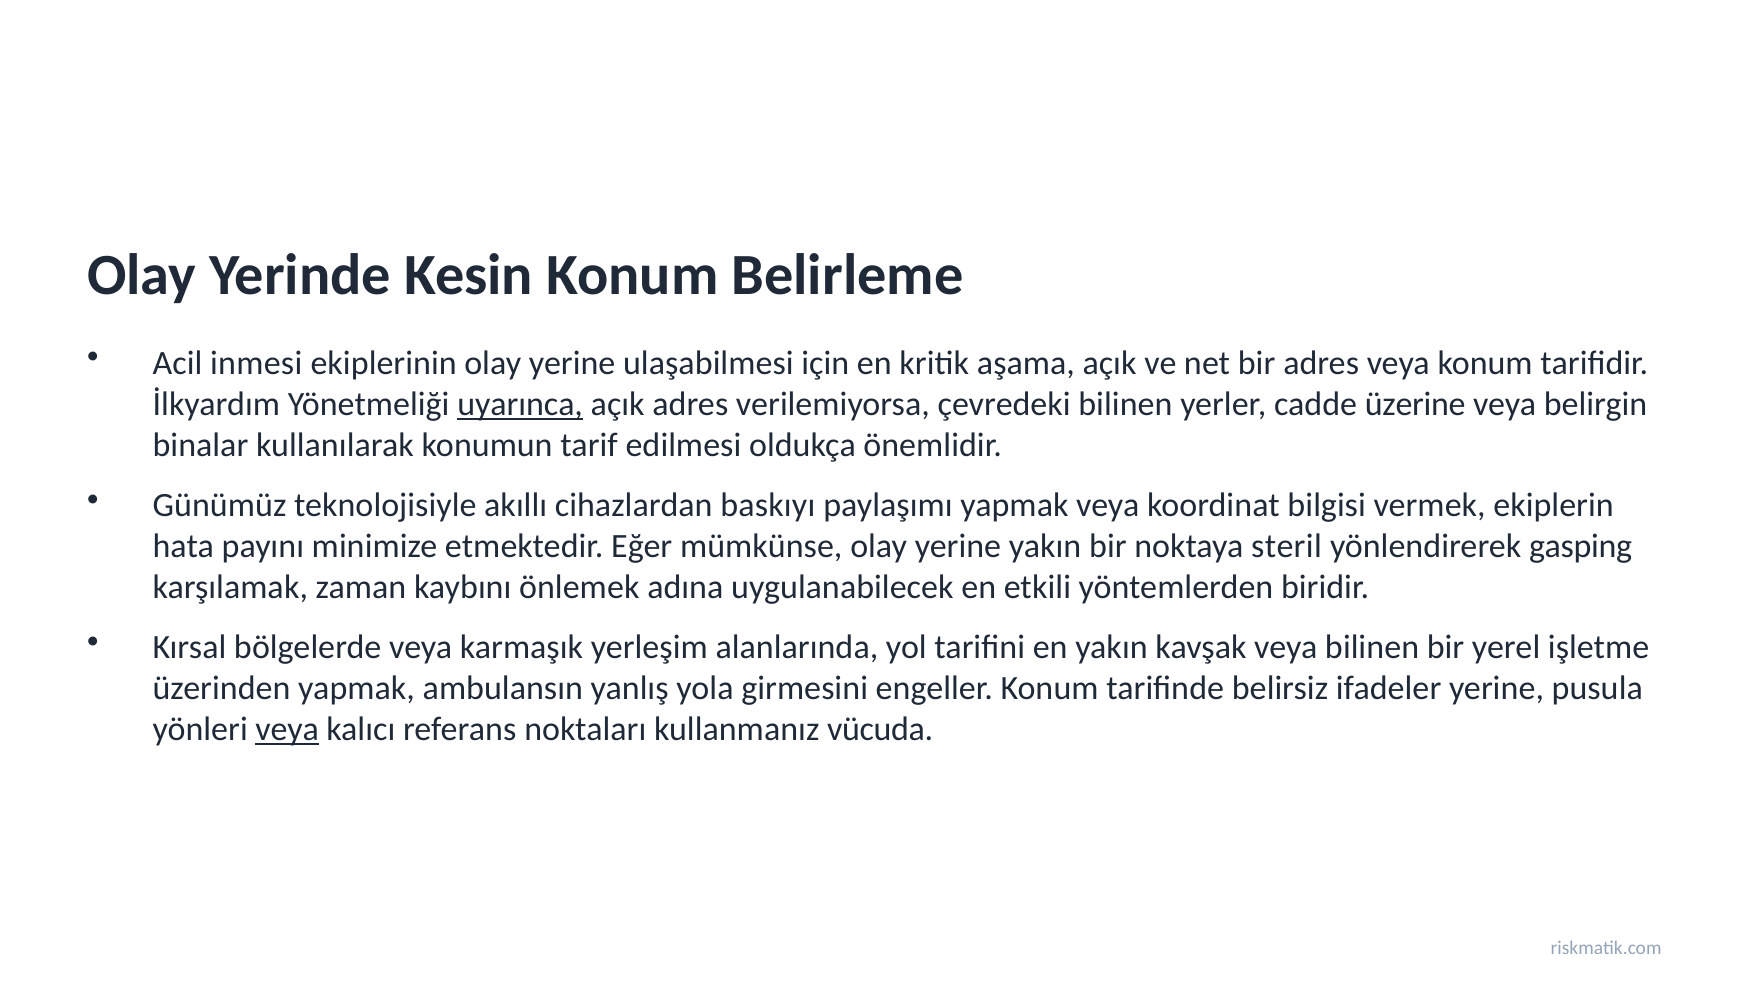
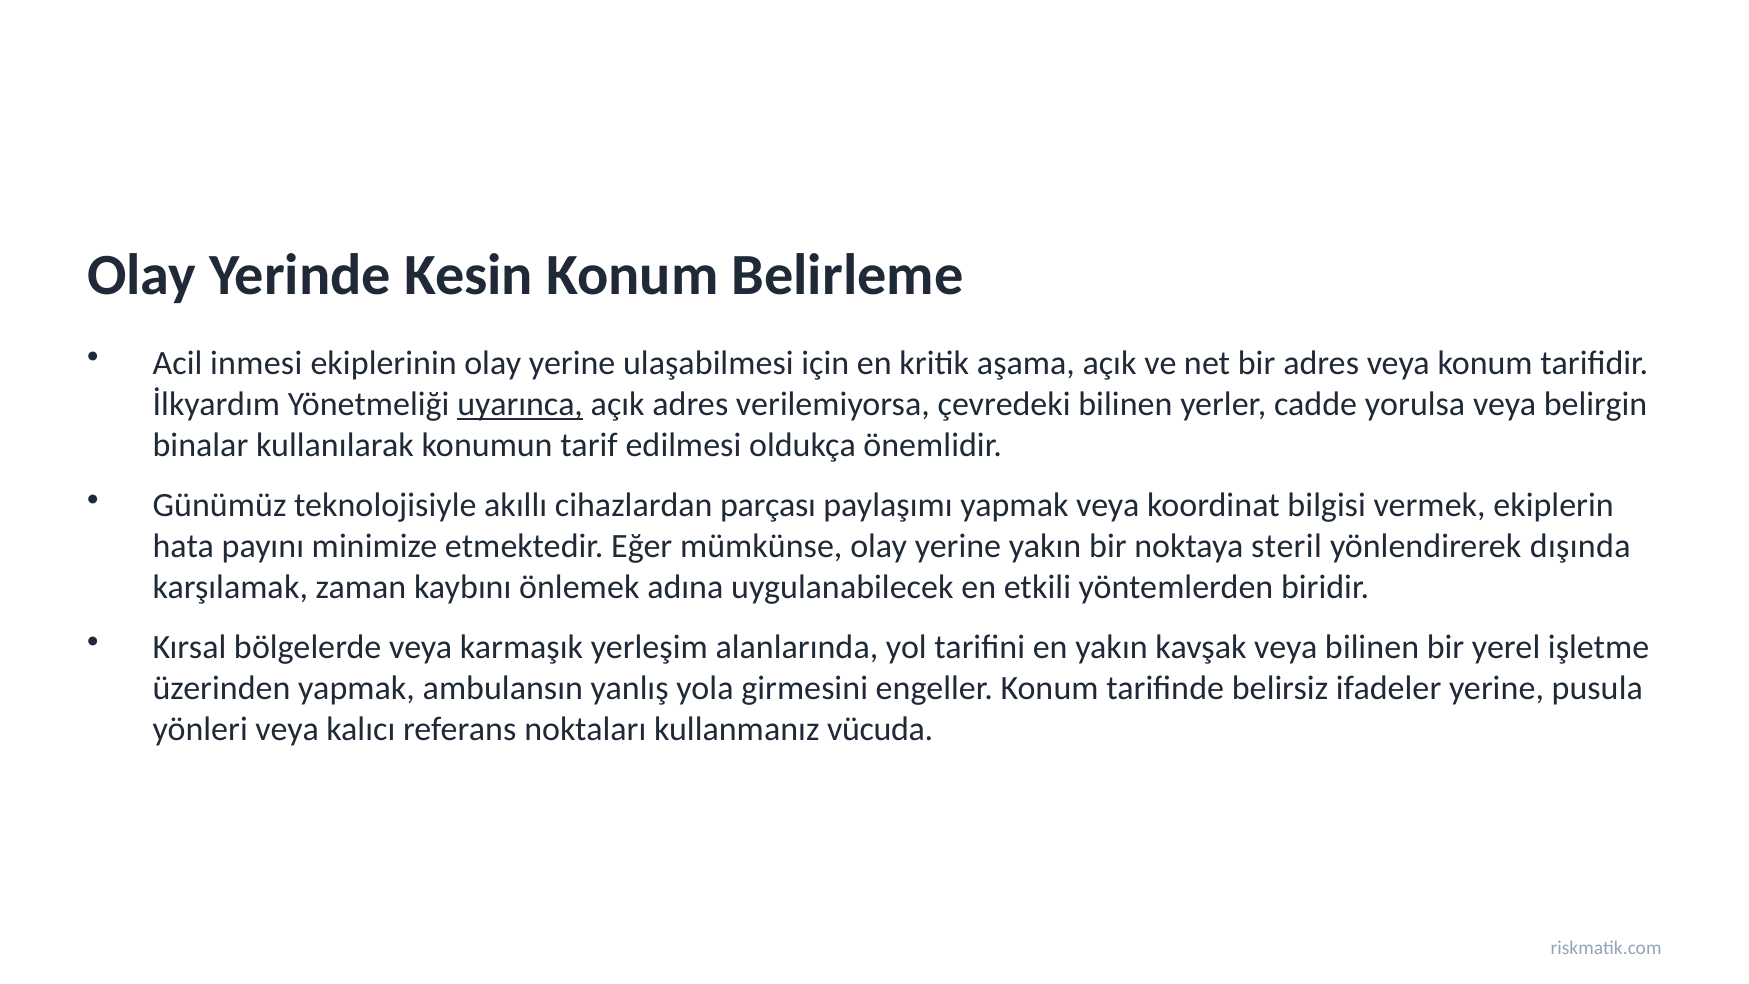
üzerine: üzerine -> yorulsa
baskıyı: baskıyı -> parçası
gasping: gasping -> dışında
veya at (287, 729) underline: present -> none
